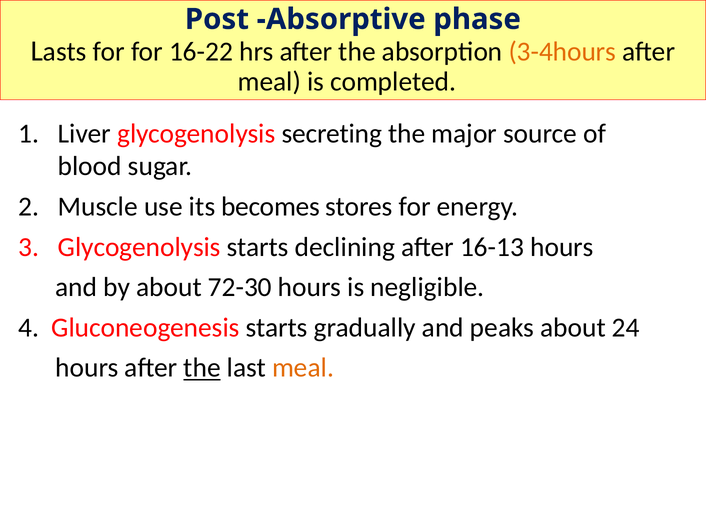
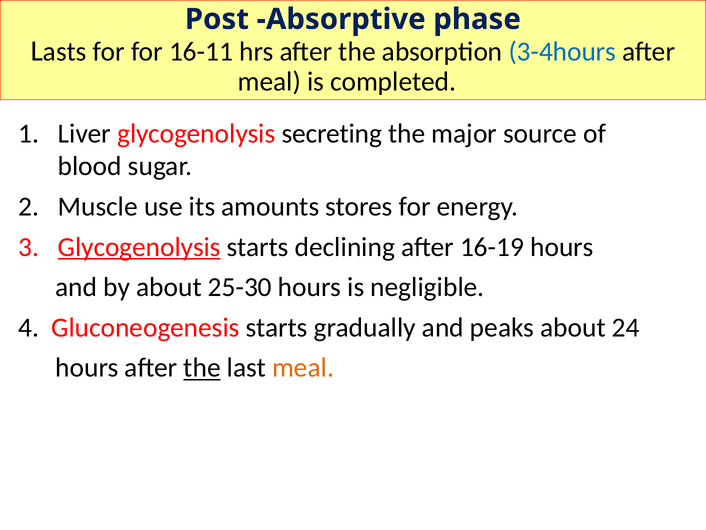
16-22: 16-22 -> 16-11
3-4hours colour: orange -> blue
becomes: becomes -> amounts
Glycogenolysis at (139, 247) underline: none -> present
16-13: 16-13 -> 16-19
72-30: 72-30 -> 25-30
